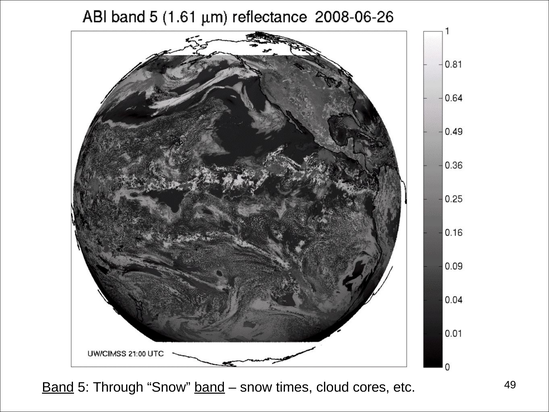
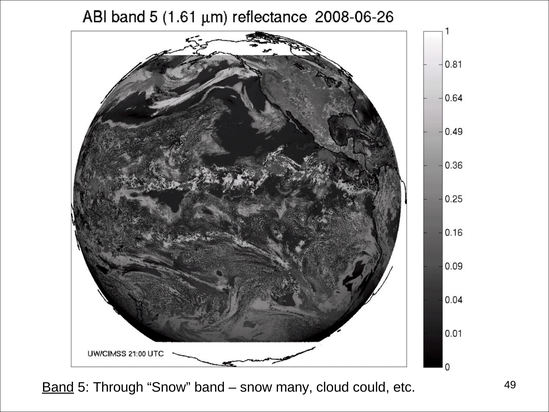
band at (210, 387) underline: present -> none
times: times -> many
cores: cores -> could
